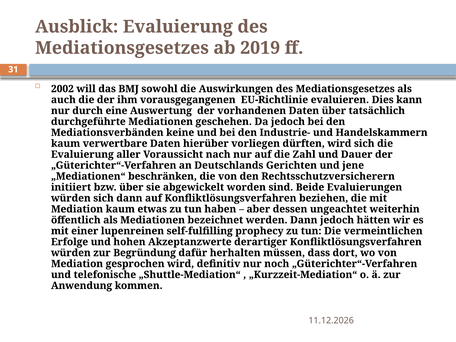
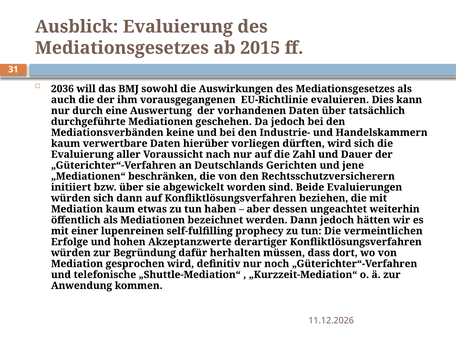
2019: 2019 -> 2015
2002: 2002 -> 2036
